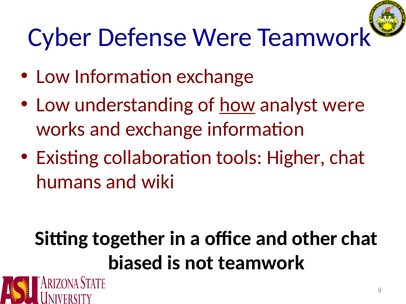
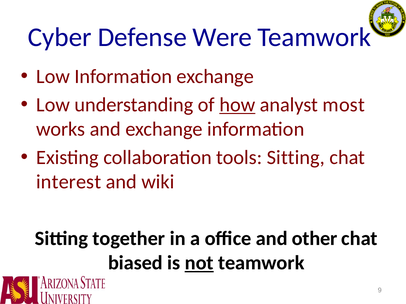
analyst were: were -> most
tools Higher: Higher -> Sitting
humans: humans -> interest
not underline: none -> present
